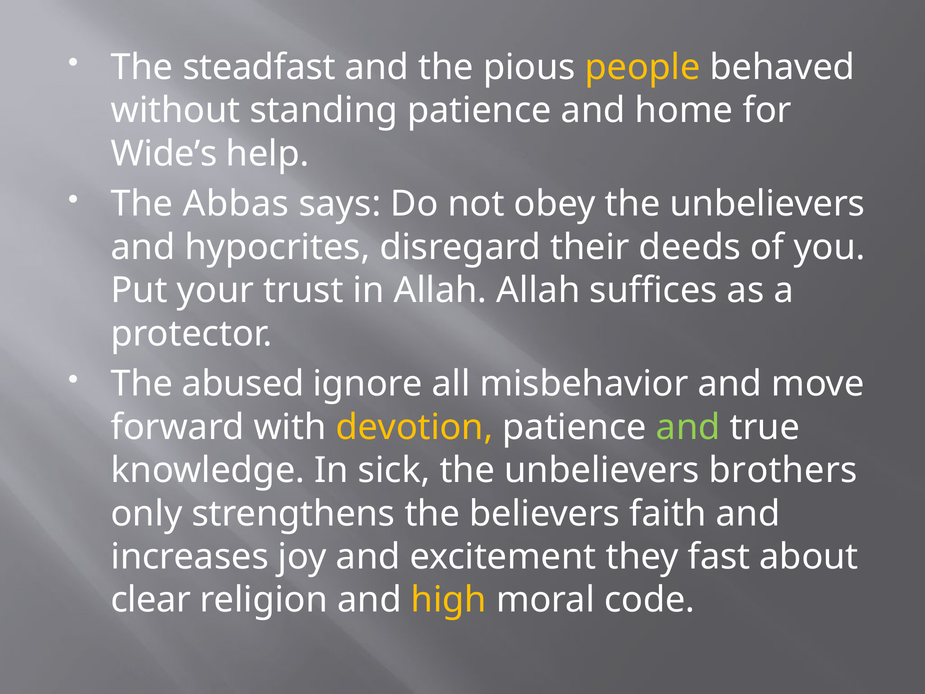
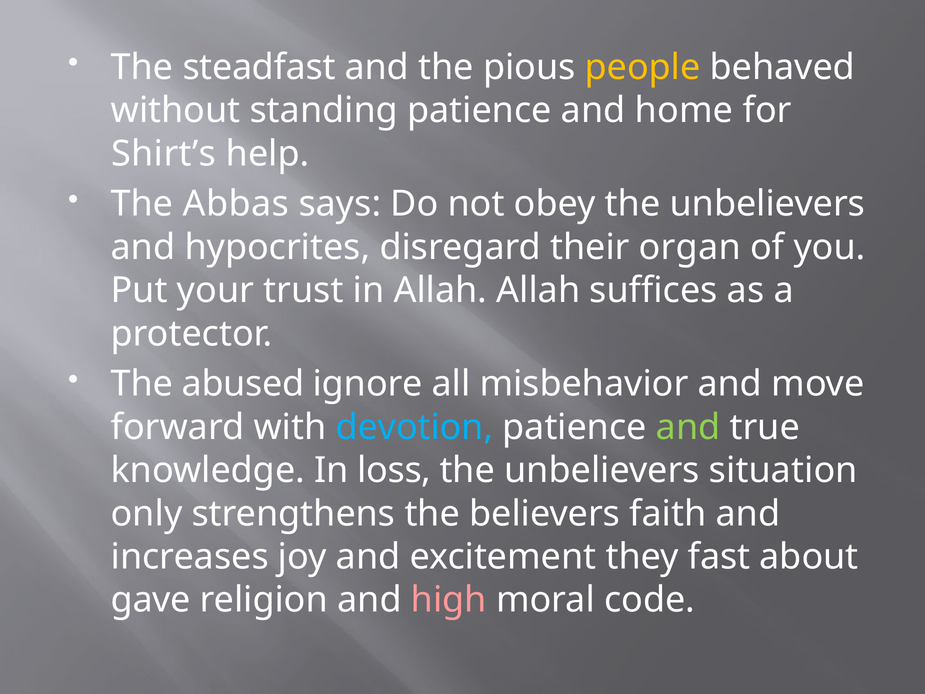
Wide’s: Wide’s -> Shirt’s
deeds: deeds -> organ
devotion colour: yellow -> light blue
sick: sick -> loss
brothers: brothers -> situation
clear: clear -> gave
high colour: yellow -> pink
